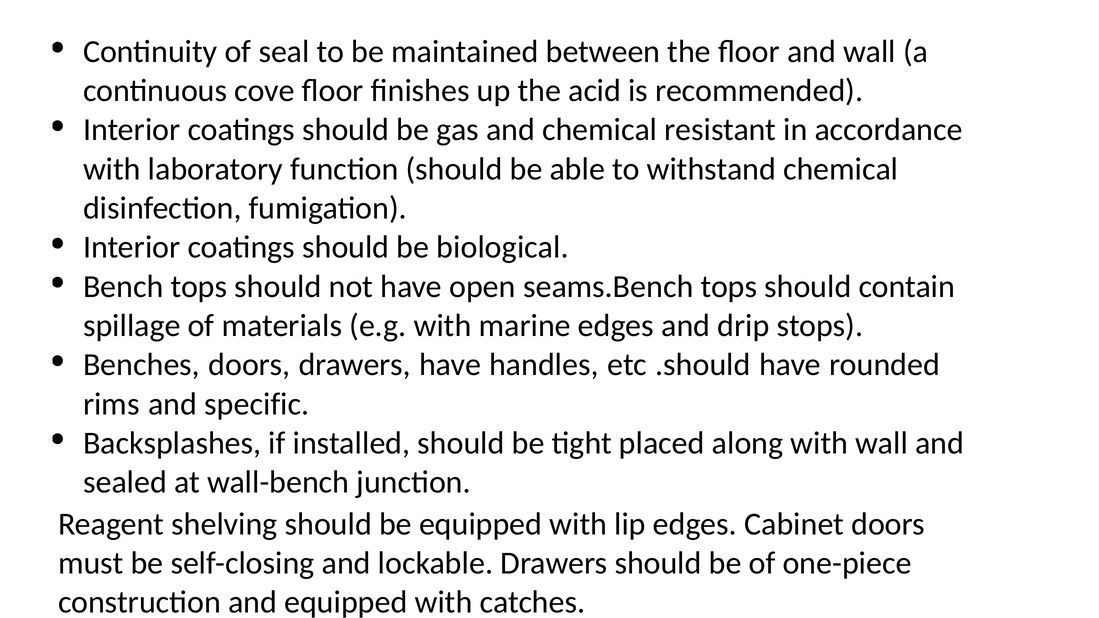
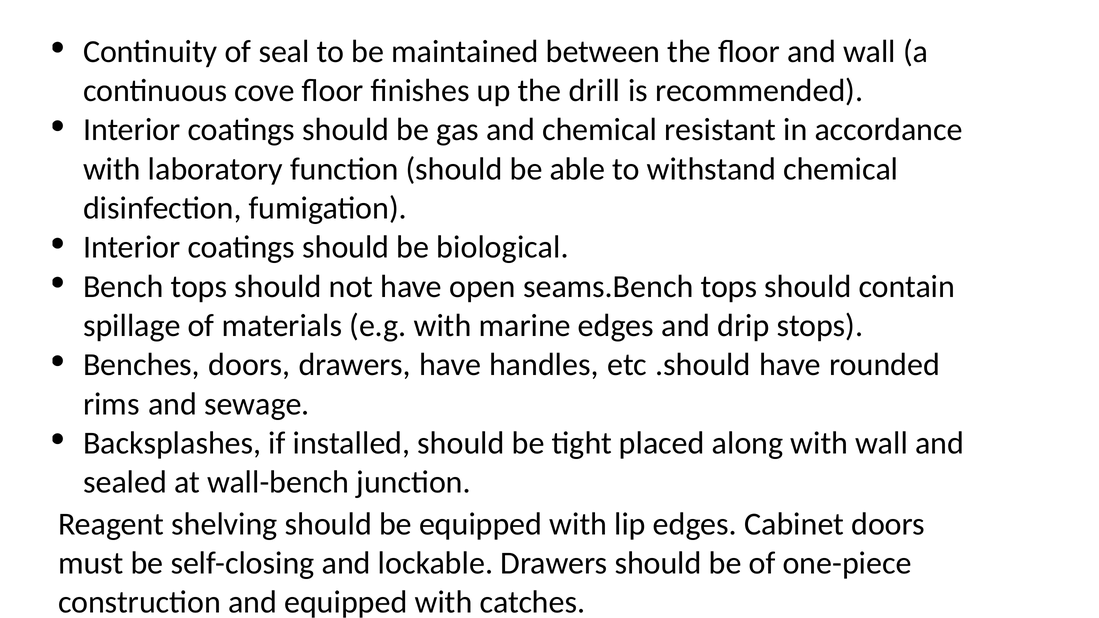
acid: acid -> drill
specific: specific -> sewage
